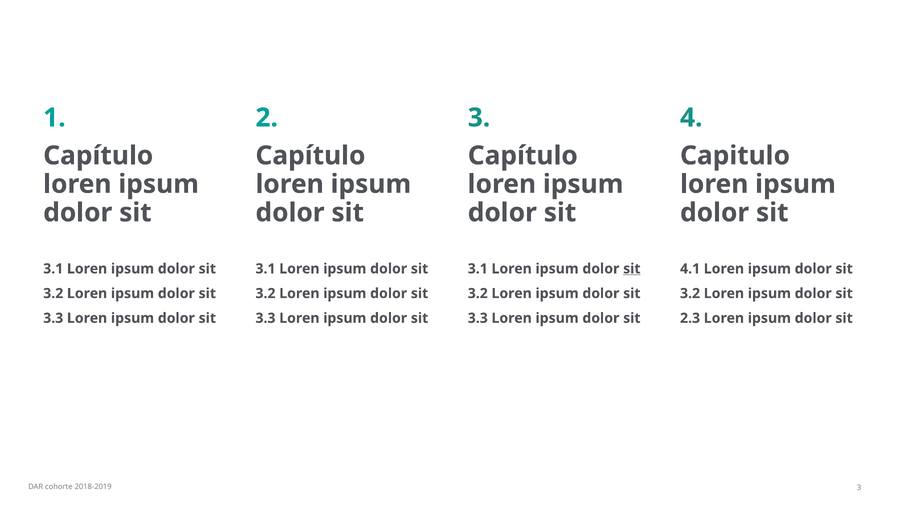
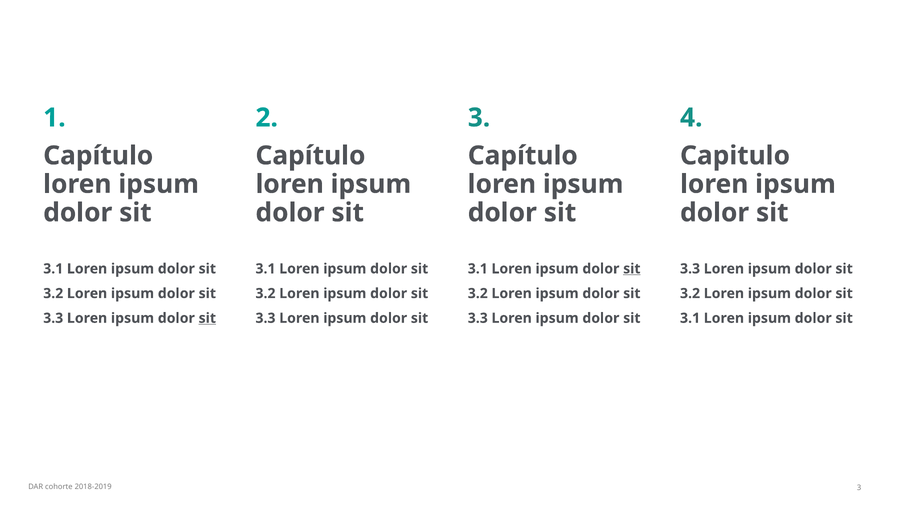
4.1 at (690, 268): 4.1 -> 3.3
sit at (207, 318) underline: none -> present
2.3 at (690, 318): 2.3 -> 3.1
